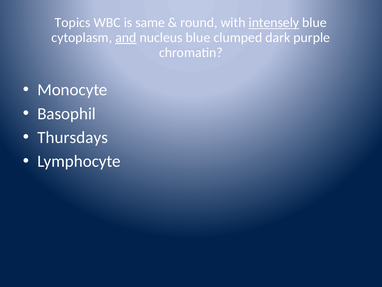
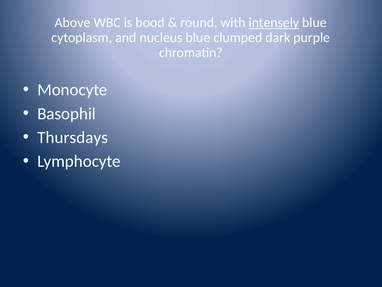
Topics: Topics -> Above
same: same -> bood
and underline: present -> none
